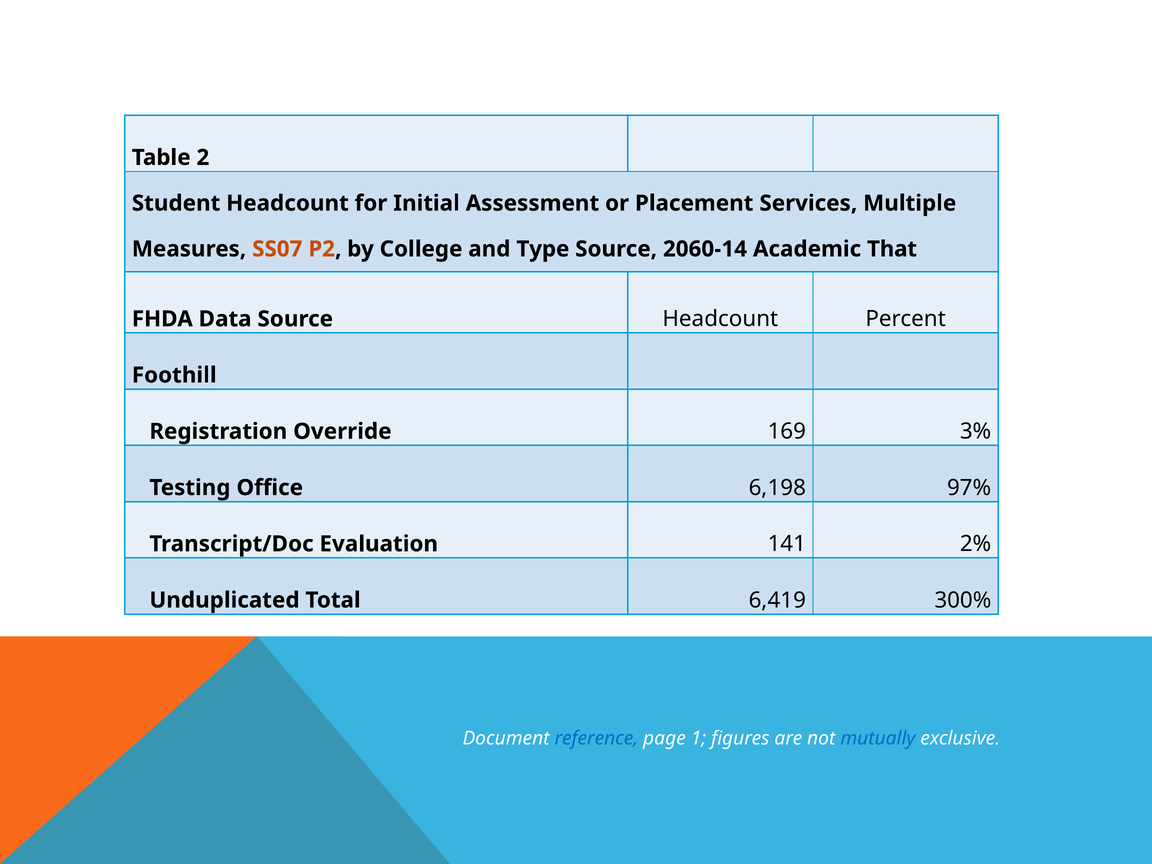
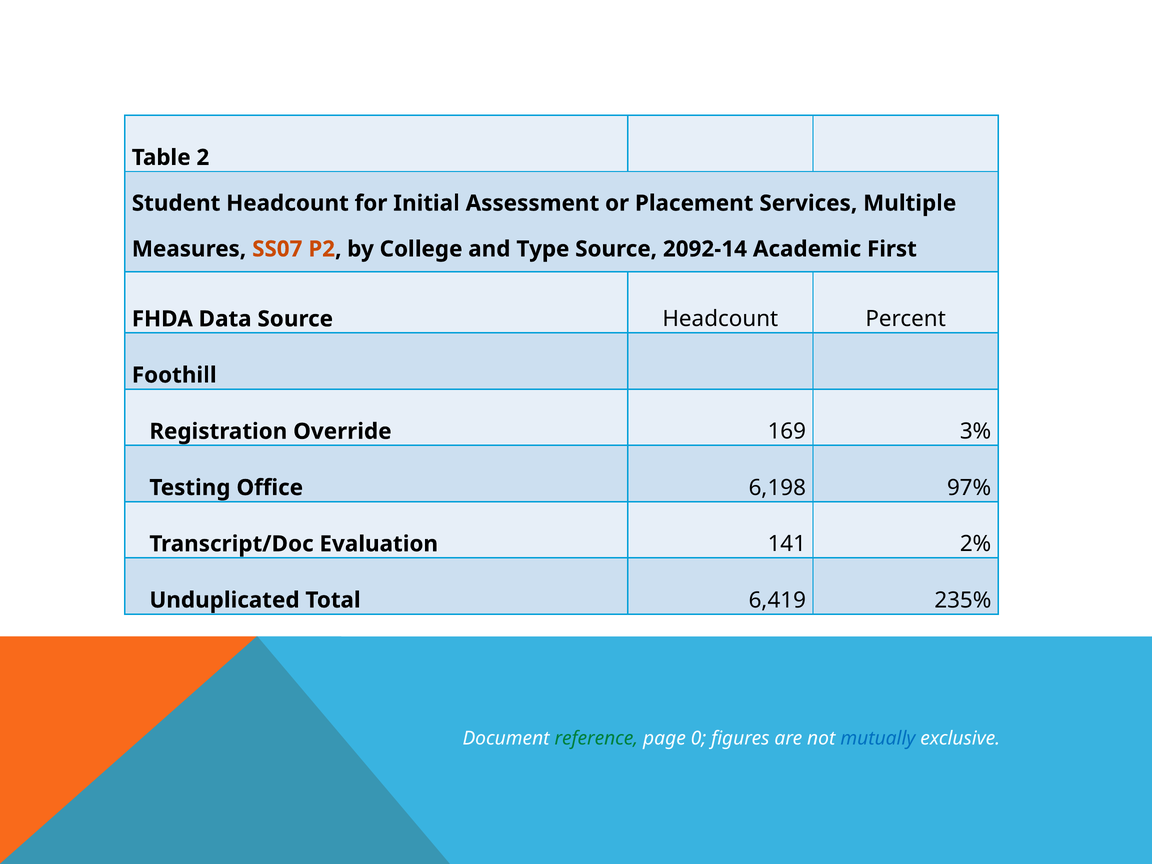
2060-14: 2060-14 -> 2092-14
That: That -> First
300%: 300% -> 235%
reference colour: blue -> green
1: 1 -> 0
